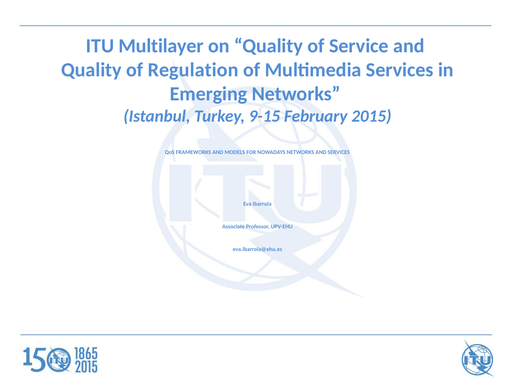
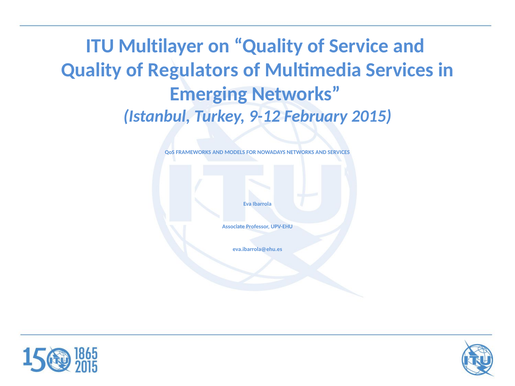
Regulation: Regulation -> Regulators
9-15: 9-15 -> 9-12
